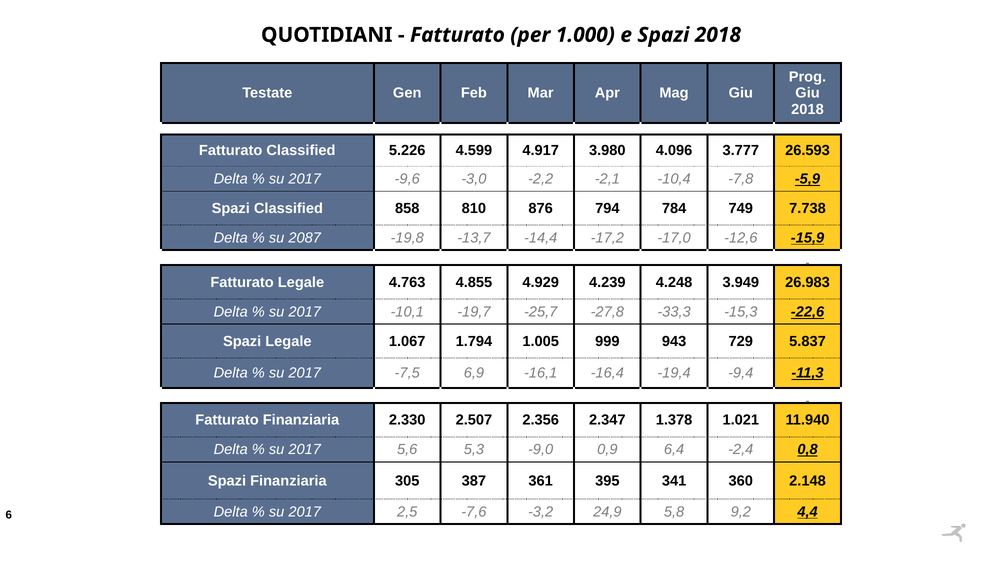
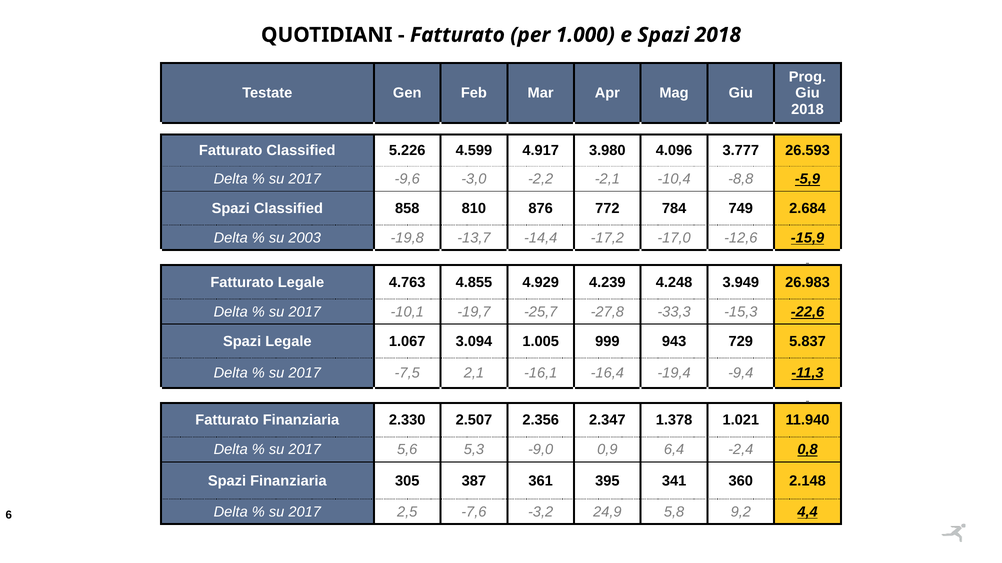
-7,8: -7,8 -> -8,8
794: 794 -> 772
7.738: 7.738 -> 2.684
2087: 2087 -> 2003
1.794: 1.794 -> 3.094
6,9: 6,9 -> 2,1
